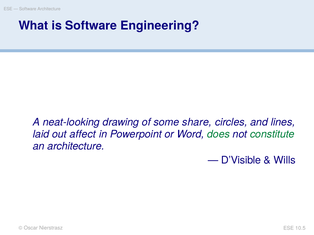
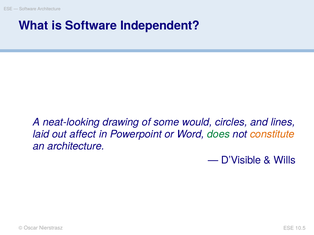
Engineering: Engineering -> Independent
share: share -> would
constitute colour: green -> orange
